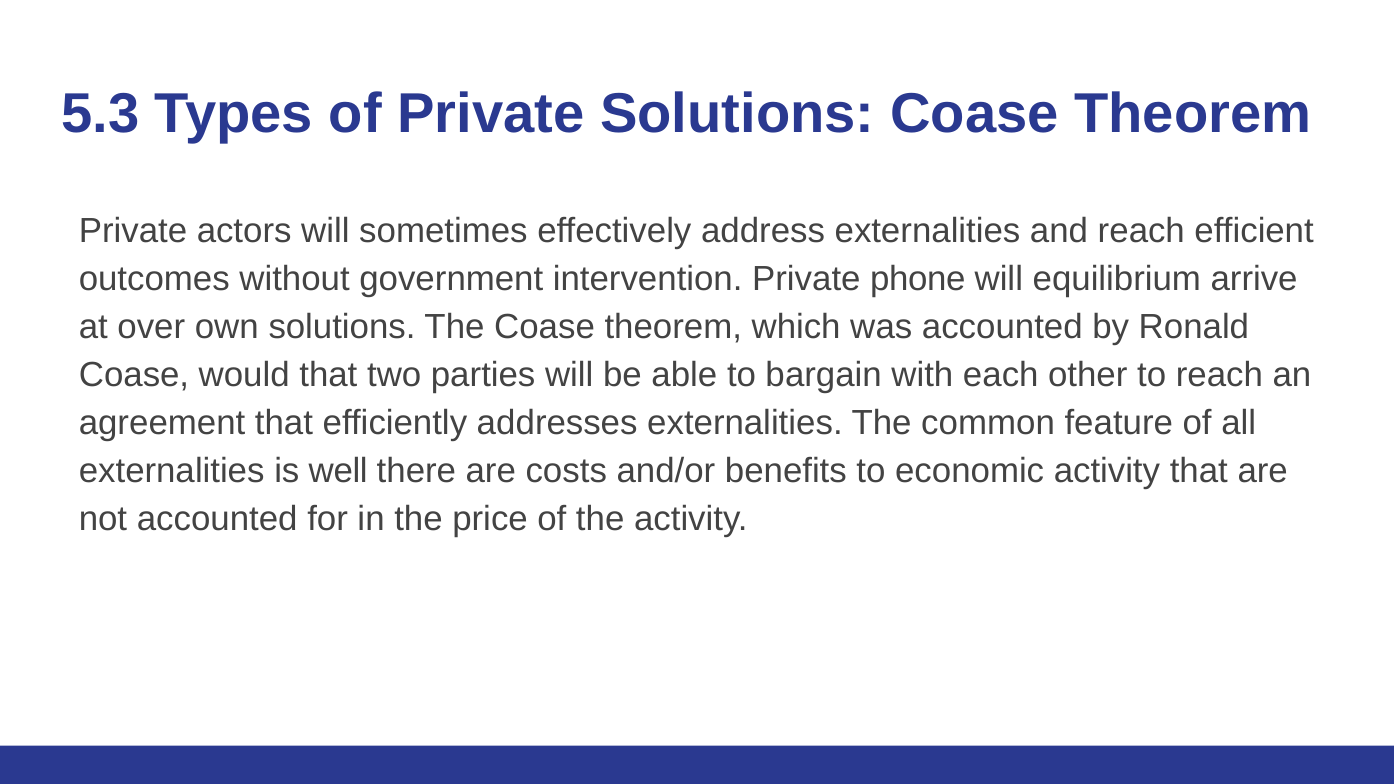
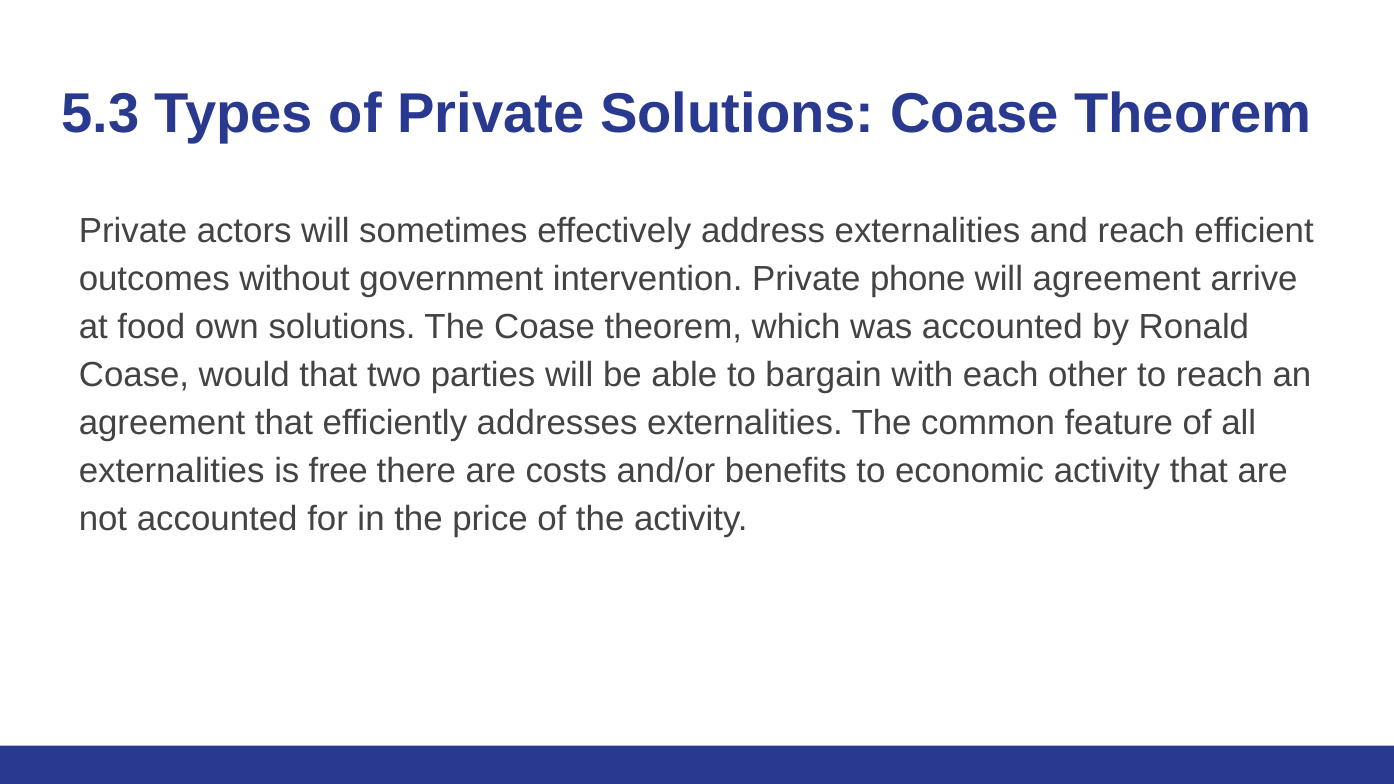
will equilibrium: equilibrium -> agreement
over: over -> food
well: well -> free
